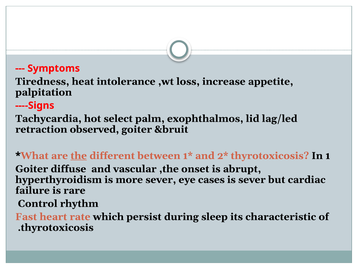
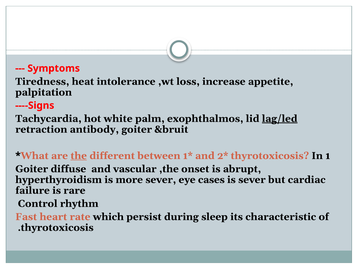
select: select -> white
lag/led underline: none -> present
observed: observed -> antibody
